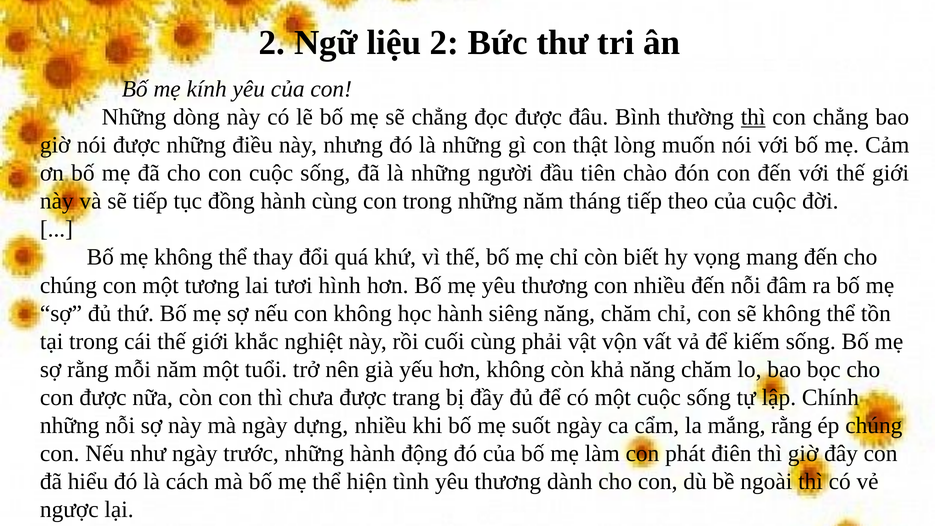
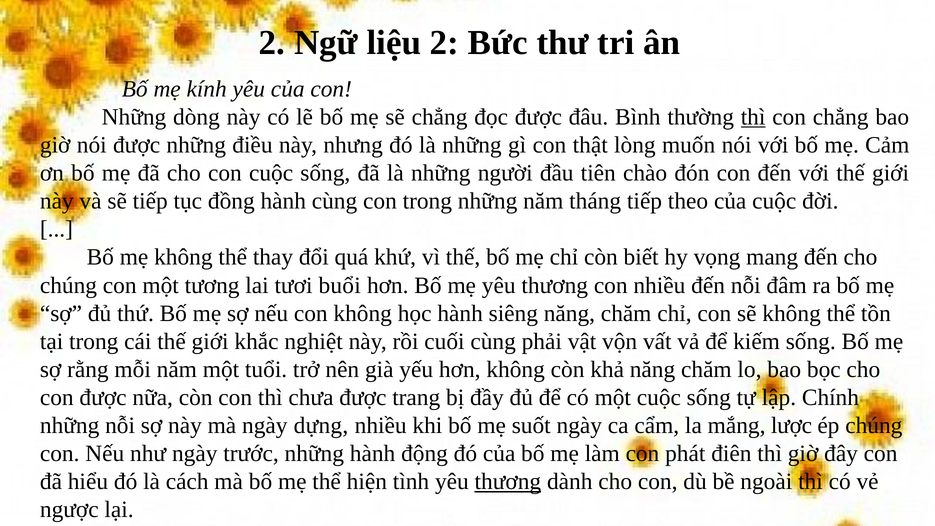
hình: hình -> buổi
mắng rằng: rằng -> lược
thương at (508, 482) underline: none -> present
